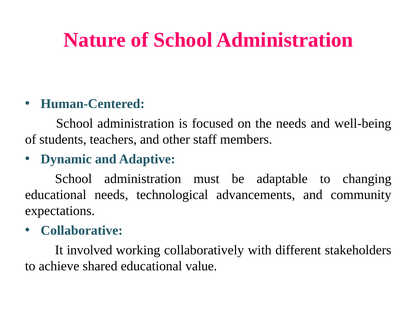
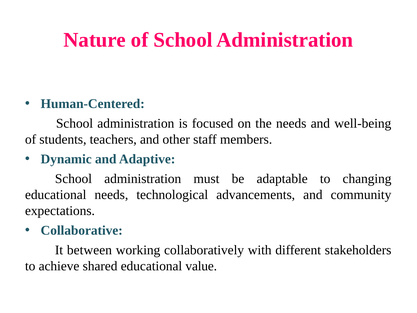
involved: involved -> between
